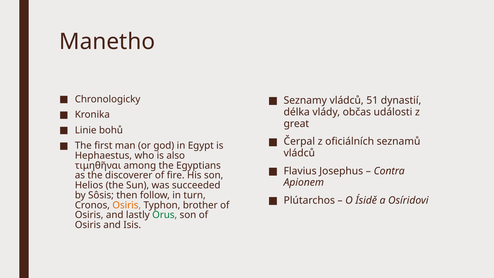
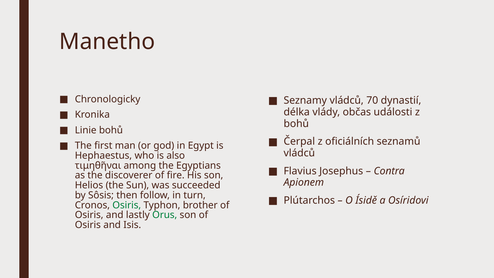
51: 51 -> 70
great at (296, 124): great -> bohů
Osiris at (127, 205) colour: orange -> green
